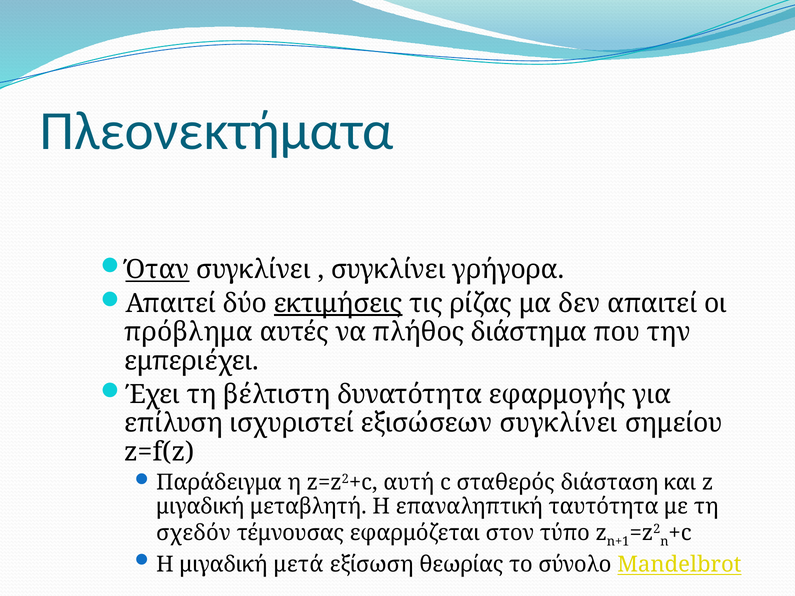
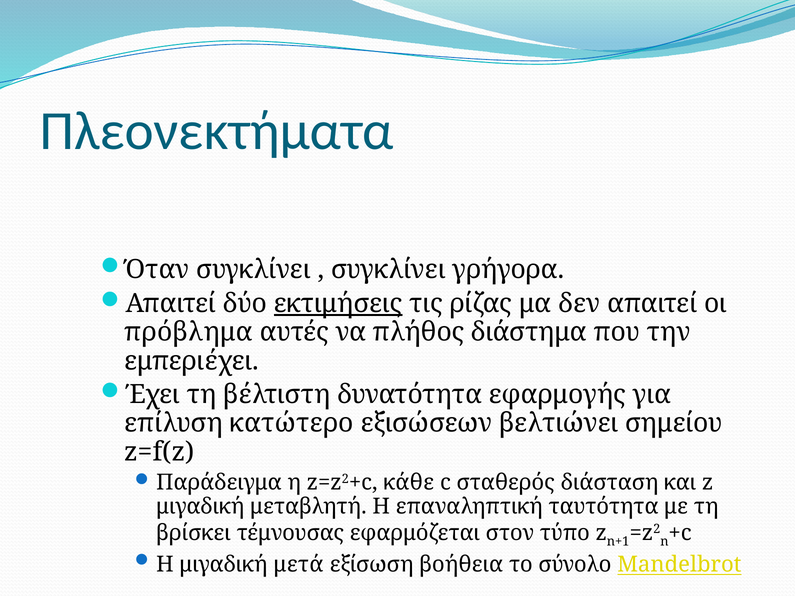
Όταν underline: present -> none
ισχυριστεί: ισχυριστεί -> κατώτερο
εξισώσεων συγκλίνει: συγκλίνει -> βελτιώνει
αυτή: αυτή -> κάθε
σχεδόν: σχεδόν -> βρίσκει
θεωρίας: θεωρίας -> βοήθεια
